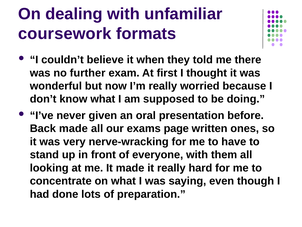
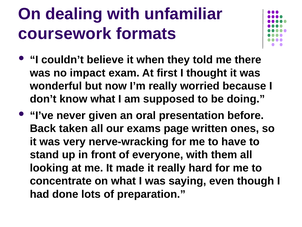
further: further -> impact
Back made: made -> taken
